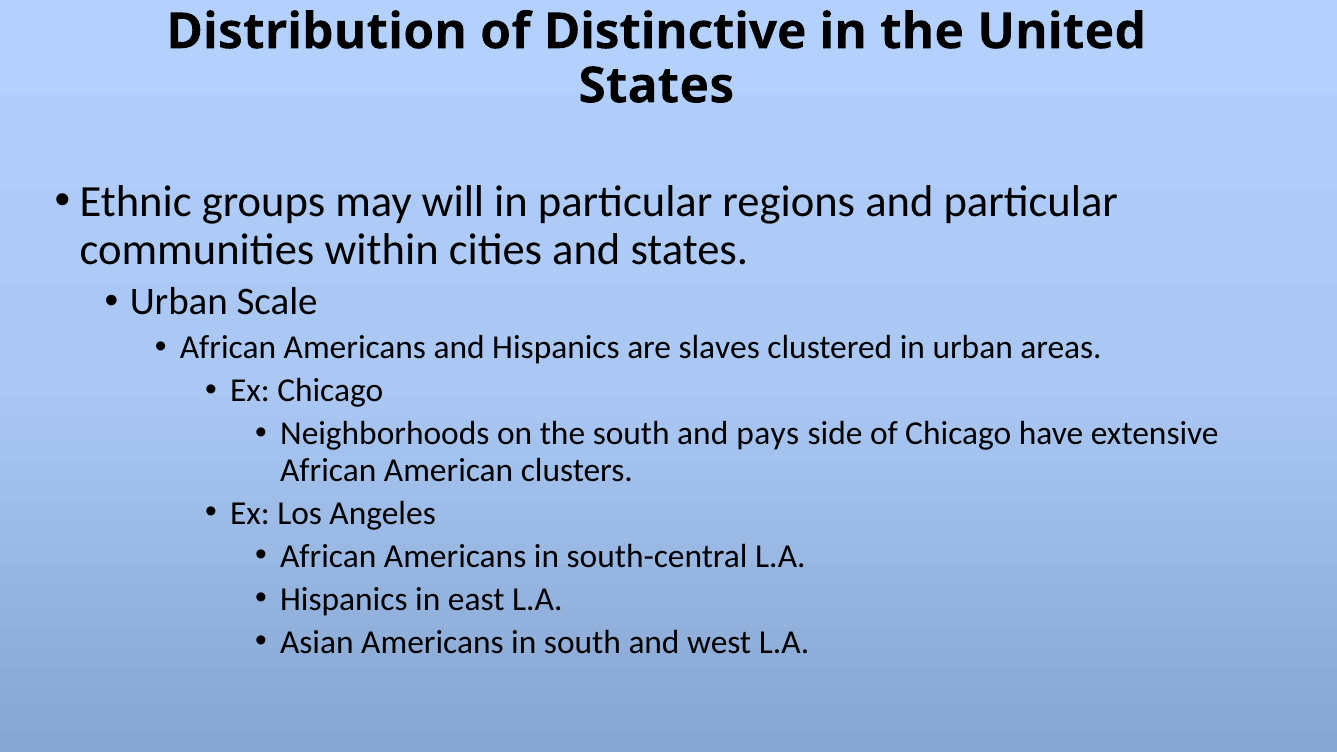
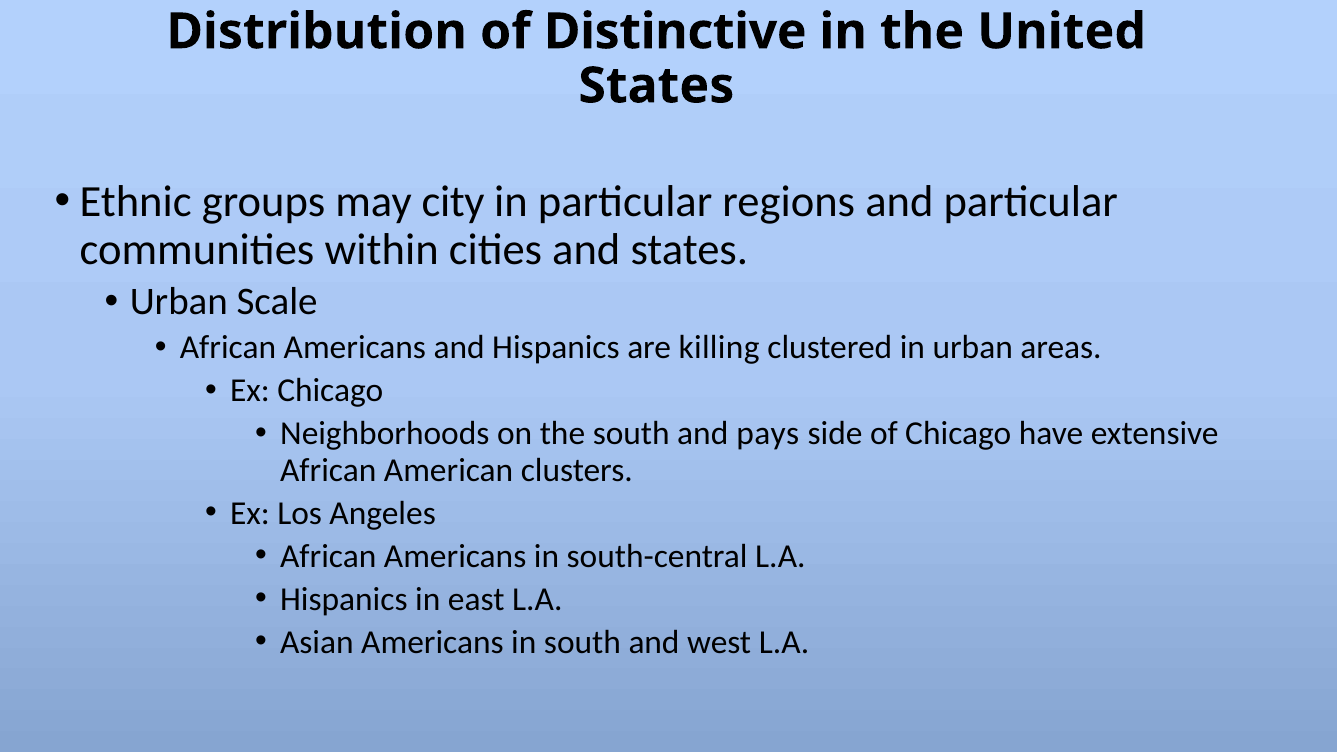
will: will -> city
slaves: slaves -> killing
